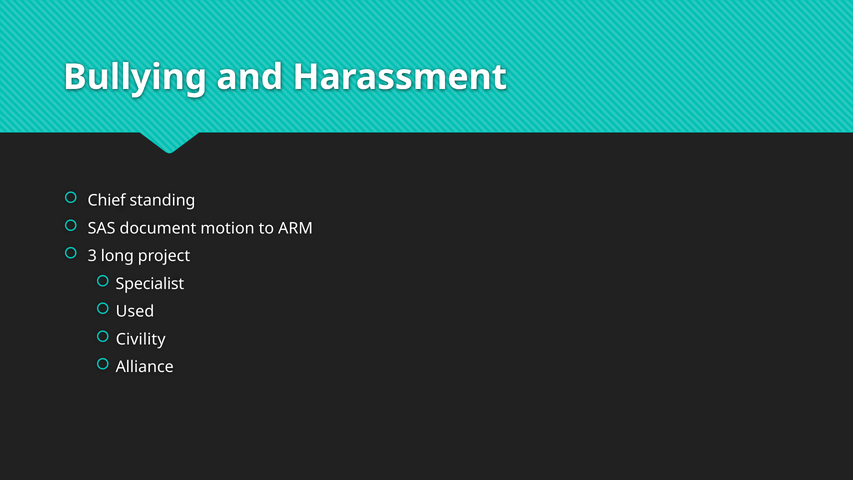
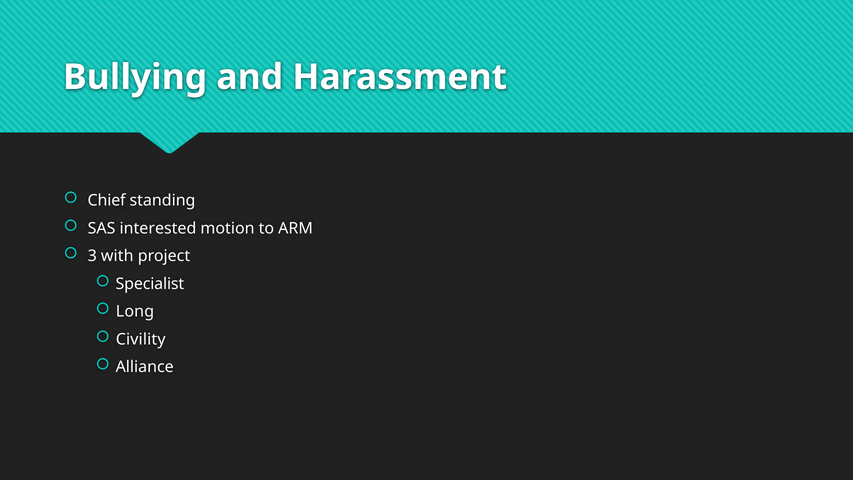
document: document -> interested
long: long -> with
Used: Used -> Long
